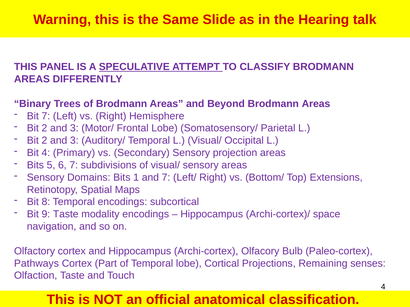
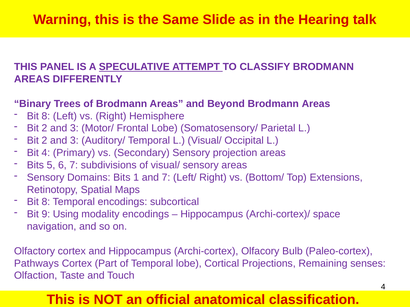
7 at (46, 116): 7 -> 8
9 Taste: Taste -> Using
